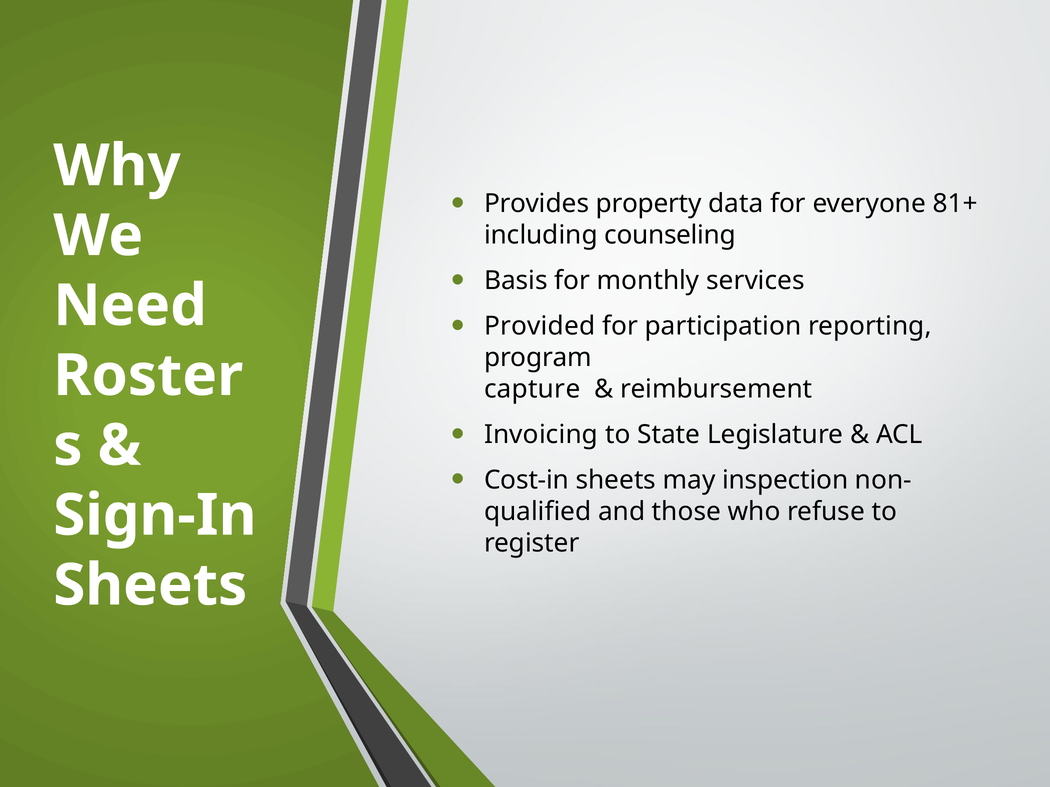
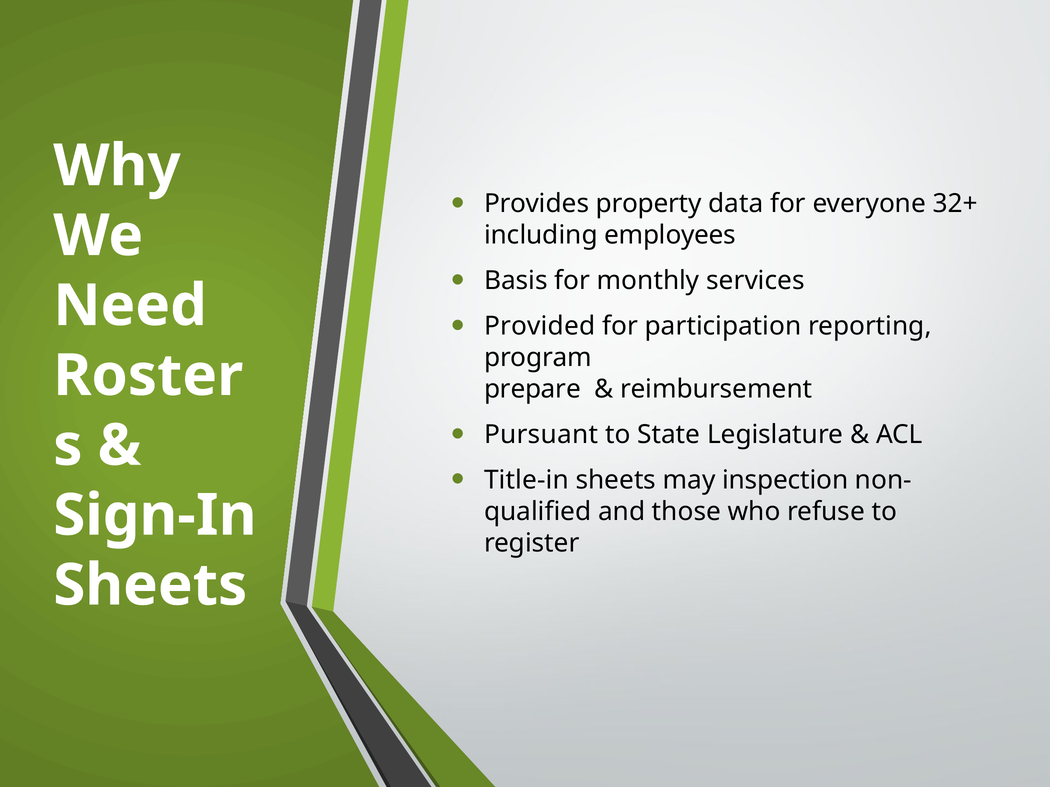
81+: 81+ -> 32+
counseling: counseling -> employees
capture: capture -> prepare
Invoicing: Invoicing -> Pursuant
Cost-in: Cost-in -> Title-in
